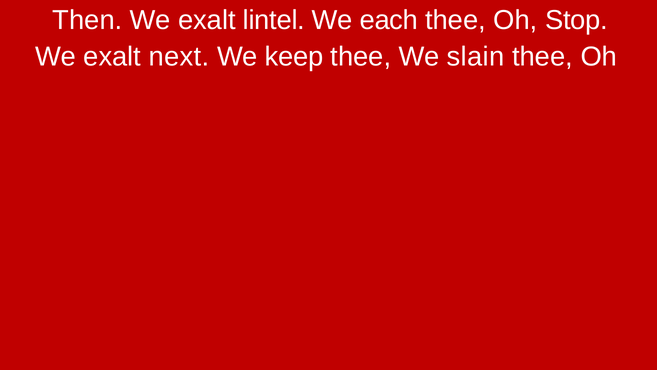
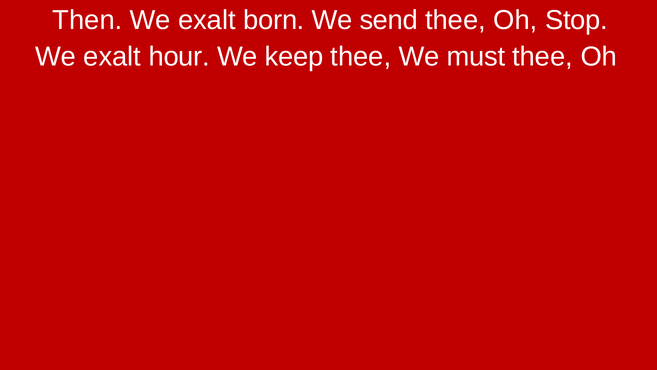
lintel: lintel -> born
each: each -> send
next: next -> hour
slain: slain -> must
